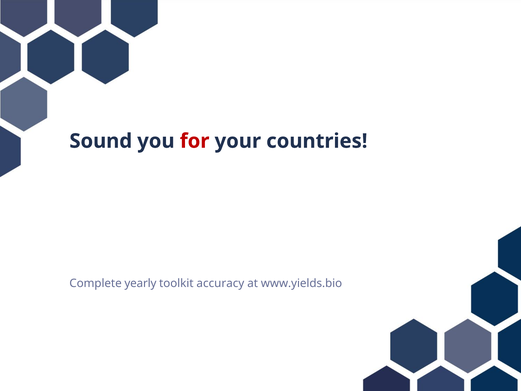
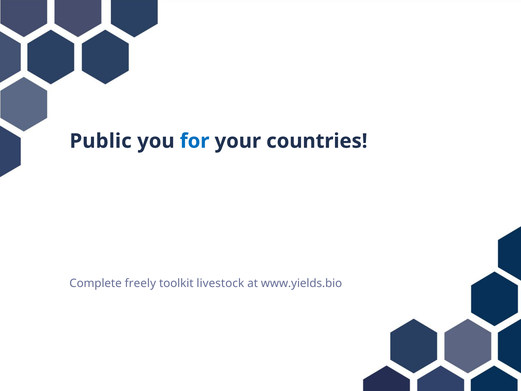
Sound: Sound -> Public
for colour: red -> blue
yearly: yearly -> freely
accuracy: accuracy -> livestock
